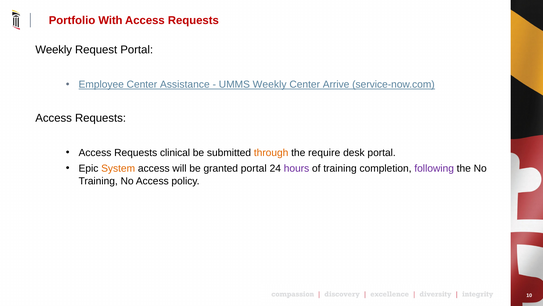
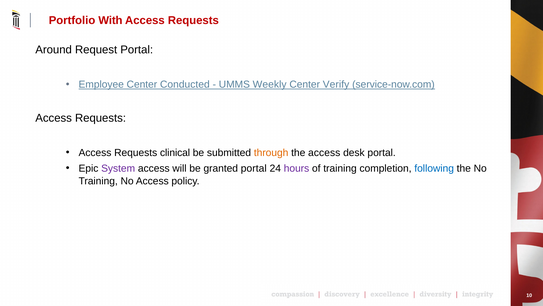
Weekly at (54, 50): Weekly -> Around
Assistance: Assistance -> Conducted
Arrive: Arrive -> Verify
the require: require -> access
System colour: orange -> purple
following colour: purple -> blue
